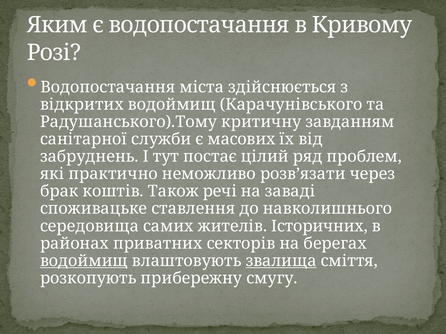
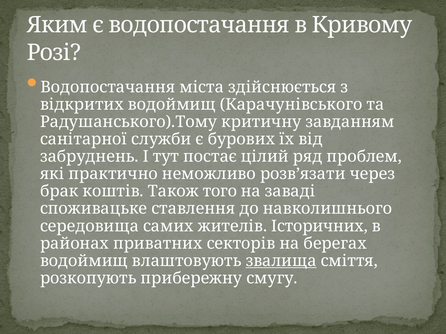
масових: масових -> бурових
речі: речі -> того
водоймищ at (84, 261) underline: present -> none
